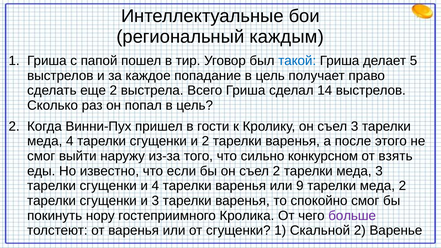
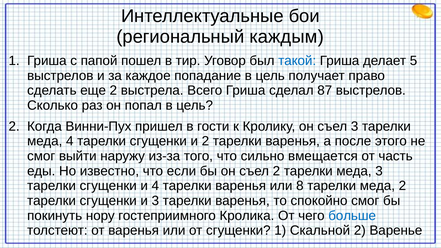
14: 14 -> 87
конкурсном: конкурсном -> вмещается
взять: взять -> часть
9: 9 -> 8
больше colour: purple -> blue
